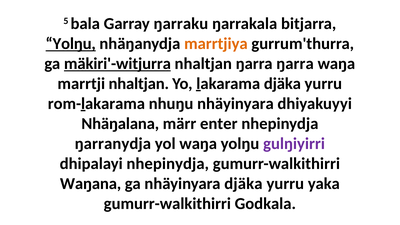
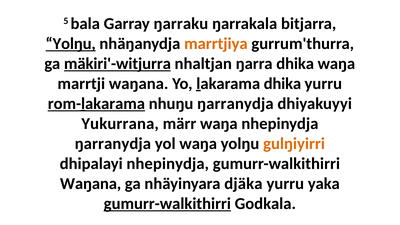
ŋarra ŋarra: ŋarra -> dhika
marrtji nhaltjan: nhaltjan -> waŋana
ḻakarama djäka: djäka -> dhika
rom-ḻakarama underline: none -> present
nhuŋu nhäyinyara: nhäyinyara -> ŋarranydja
Nhäŋalana: Nhäŋalana -> Yukurrana
märr enter: enter -> waŋa
gulŋiyirri colour: purple -> orange
gumurr-walkithirri at (167, 204) underline: none -> present
